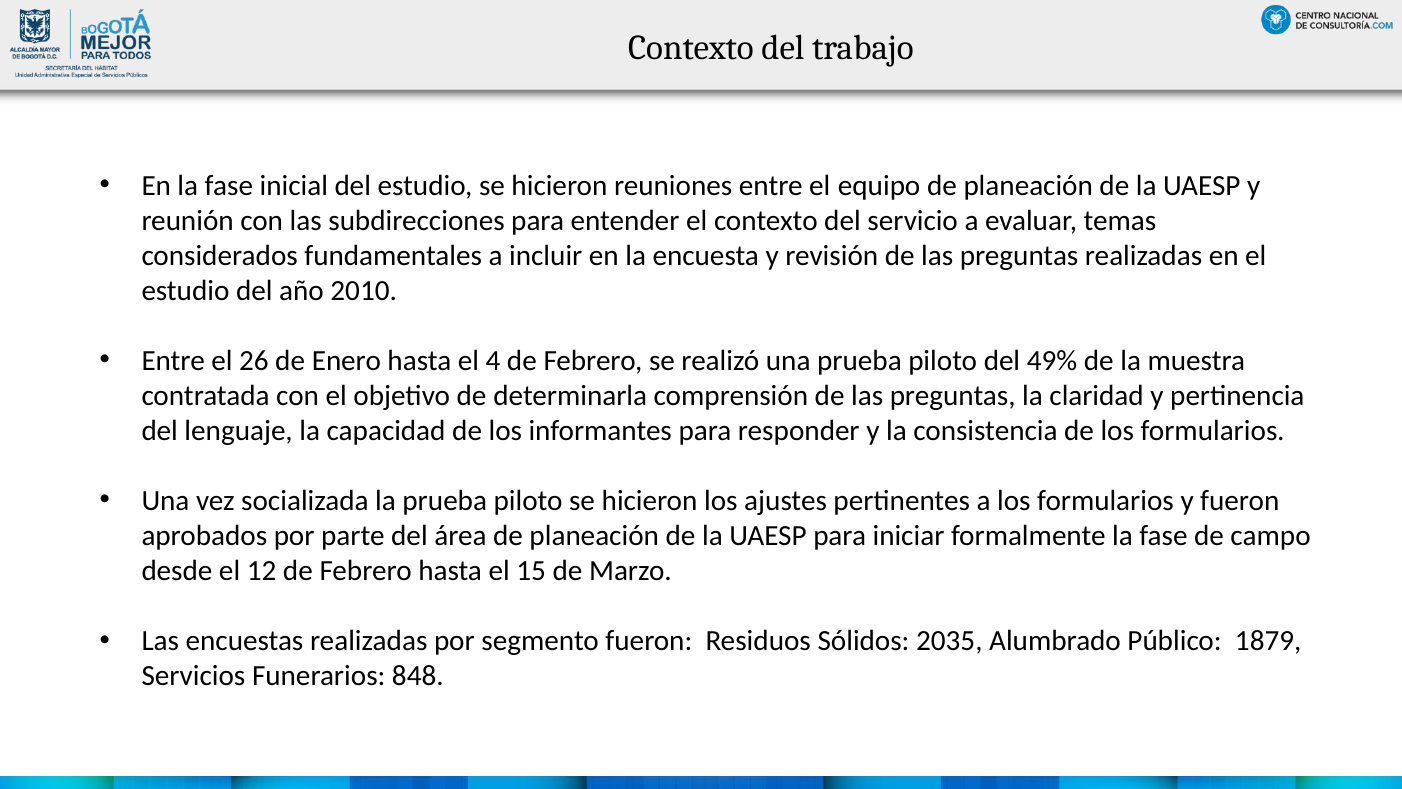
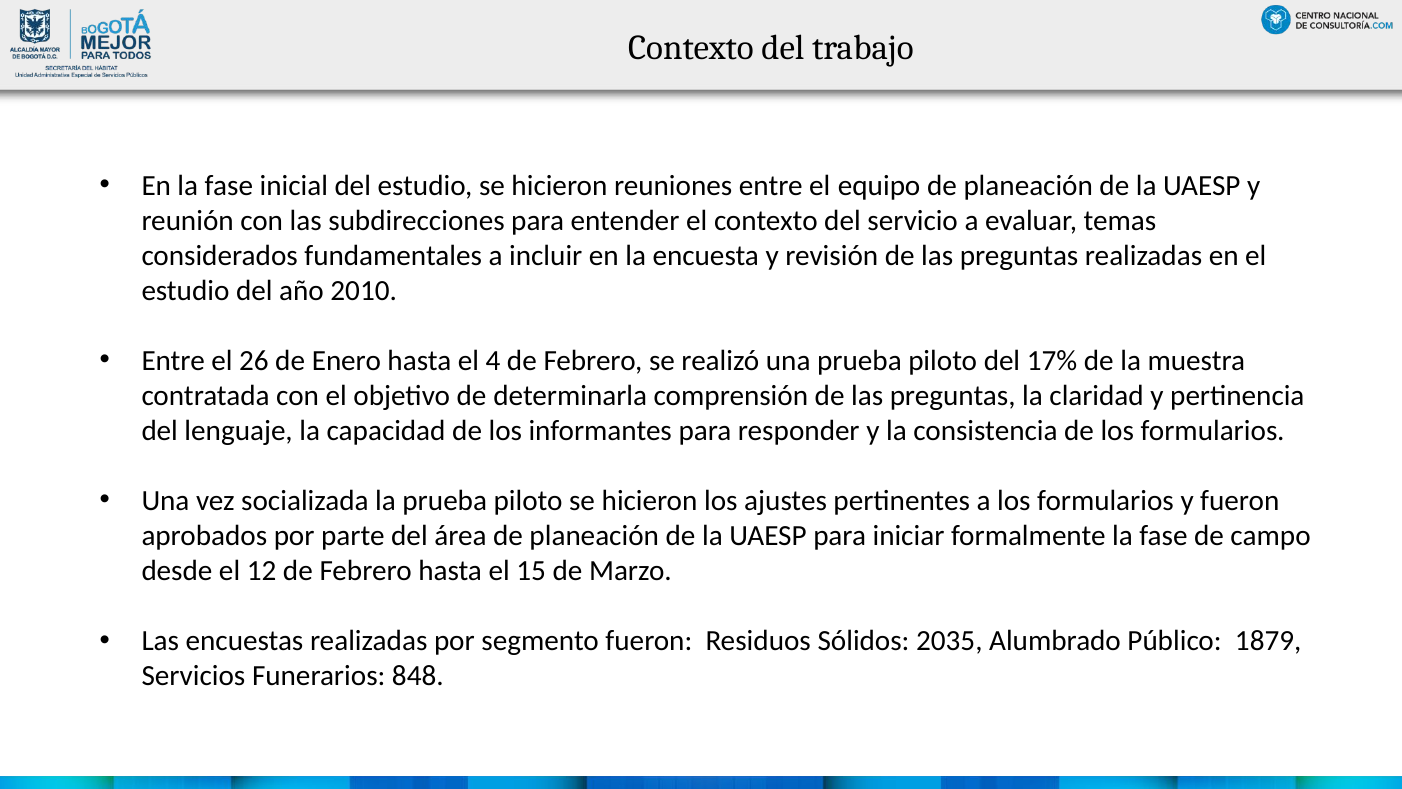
49%: 49% -> 17%
